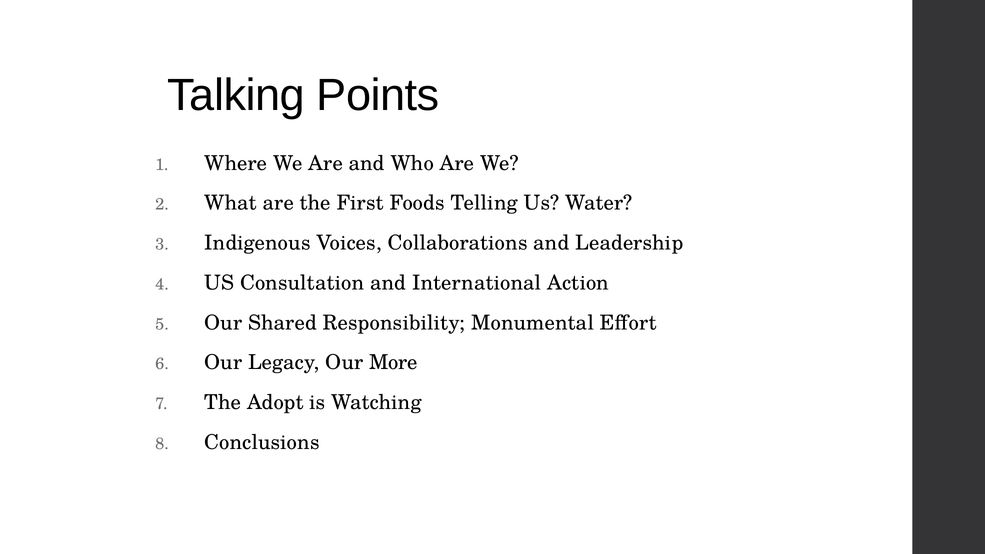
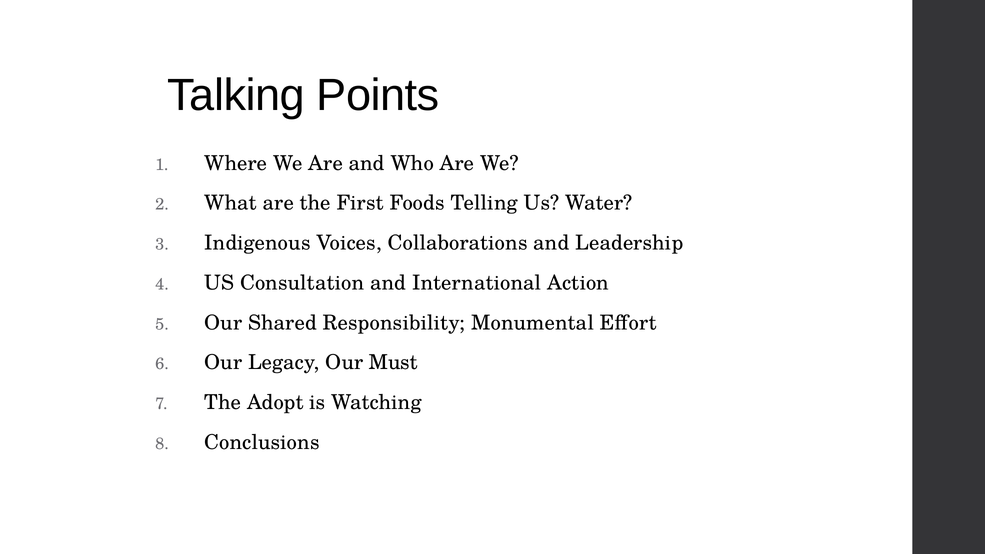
More: More -> Must
